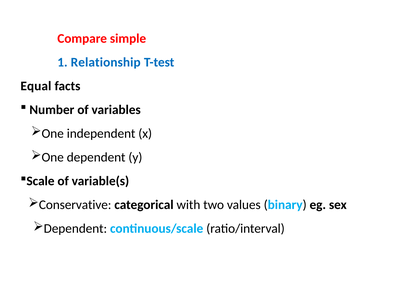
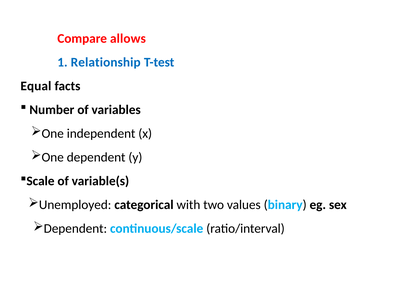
simple: simple -> allows
Conservative: Conservative -> Unemployed
